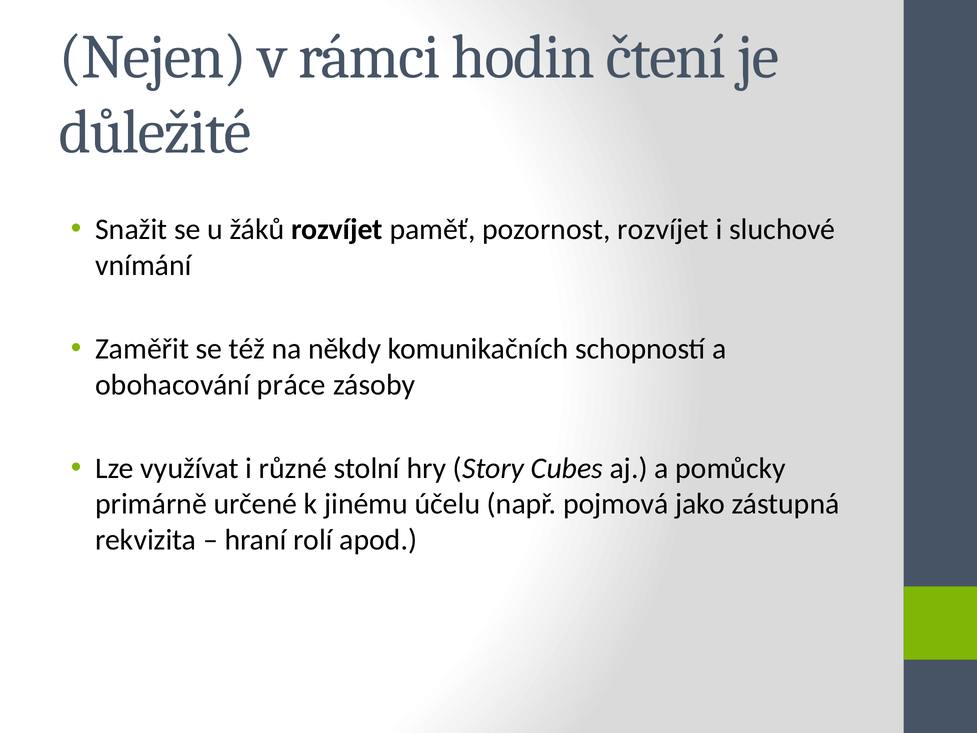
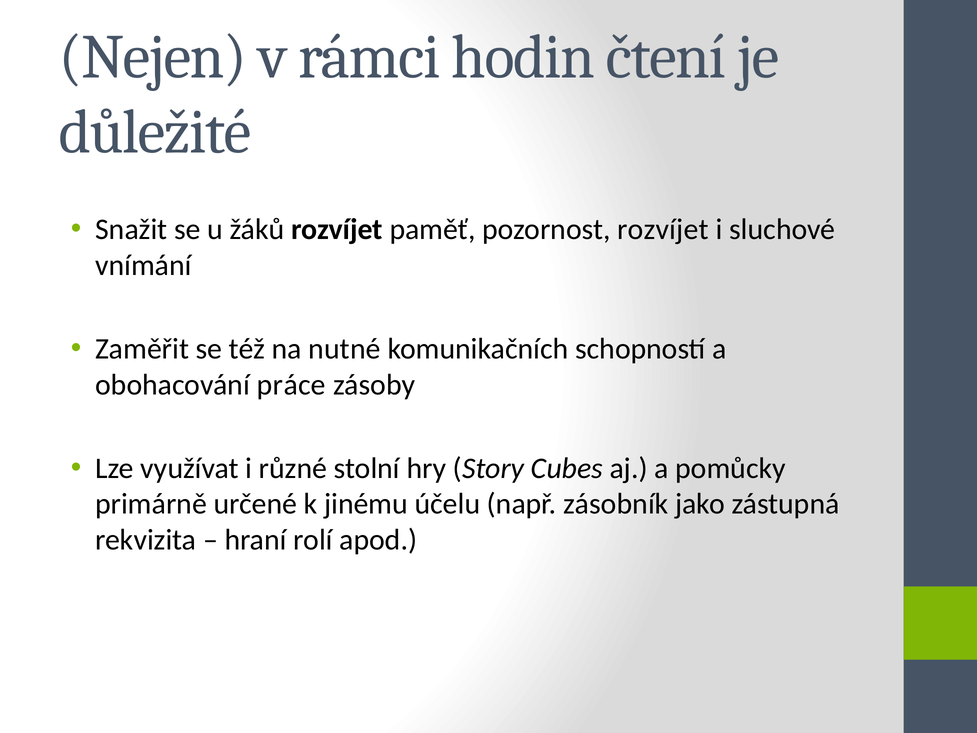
někdy: někdy -> nutné
pojmová: pojmová -> zásobník
